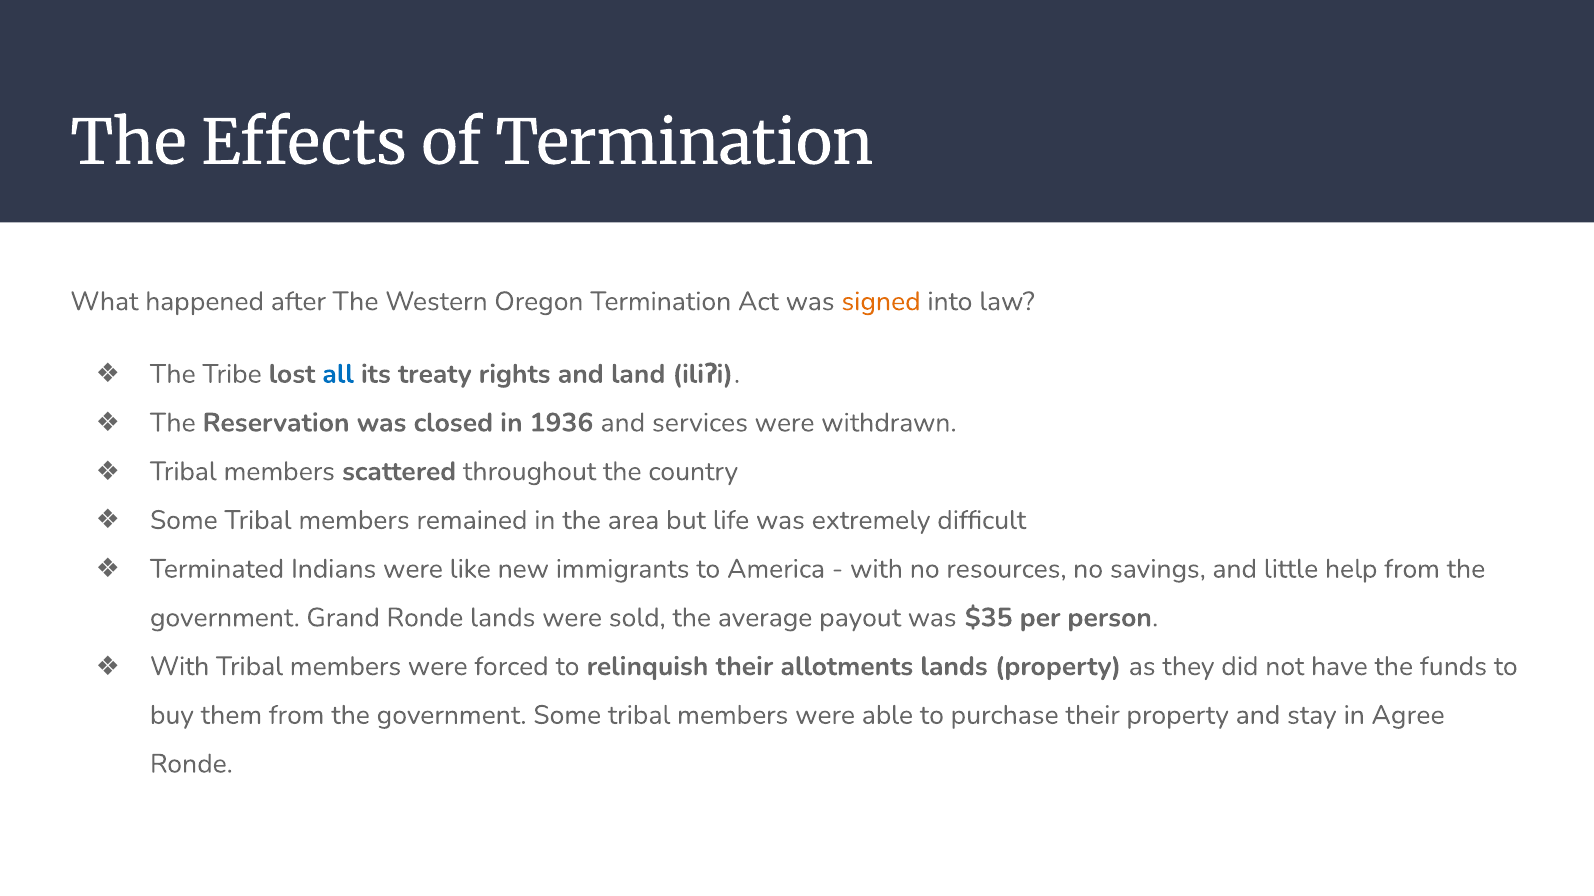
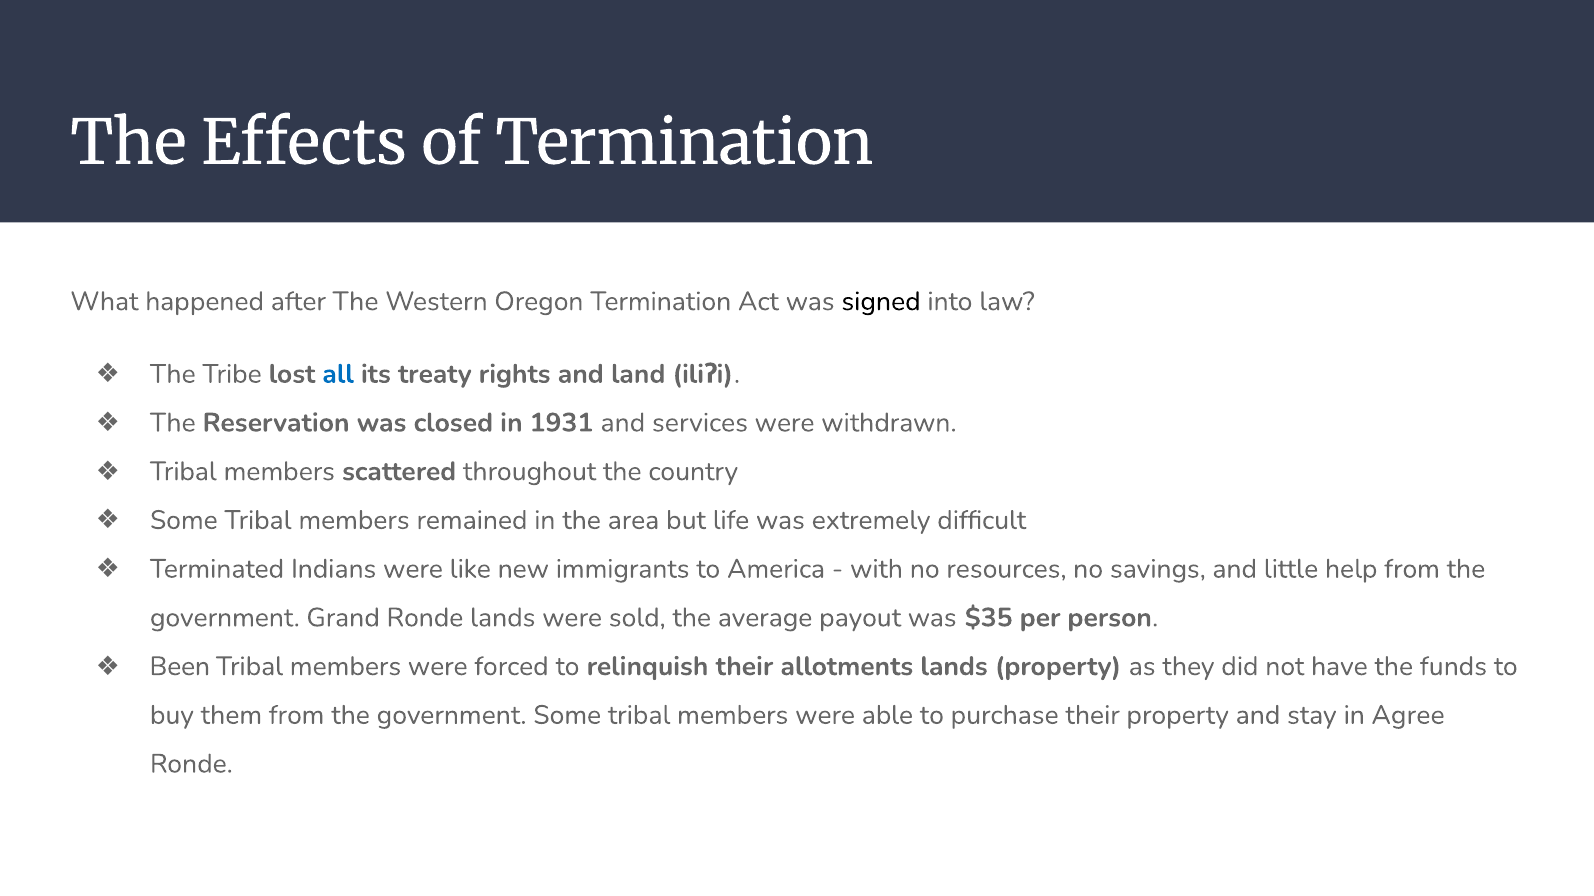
signed colour: orange -> black
1936: 1936 -> 1931
With at (180, 667): With -> Been
